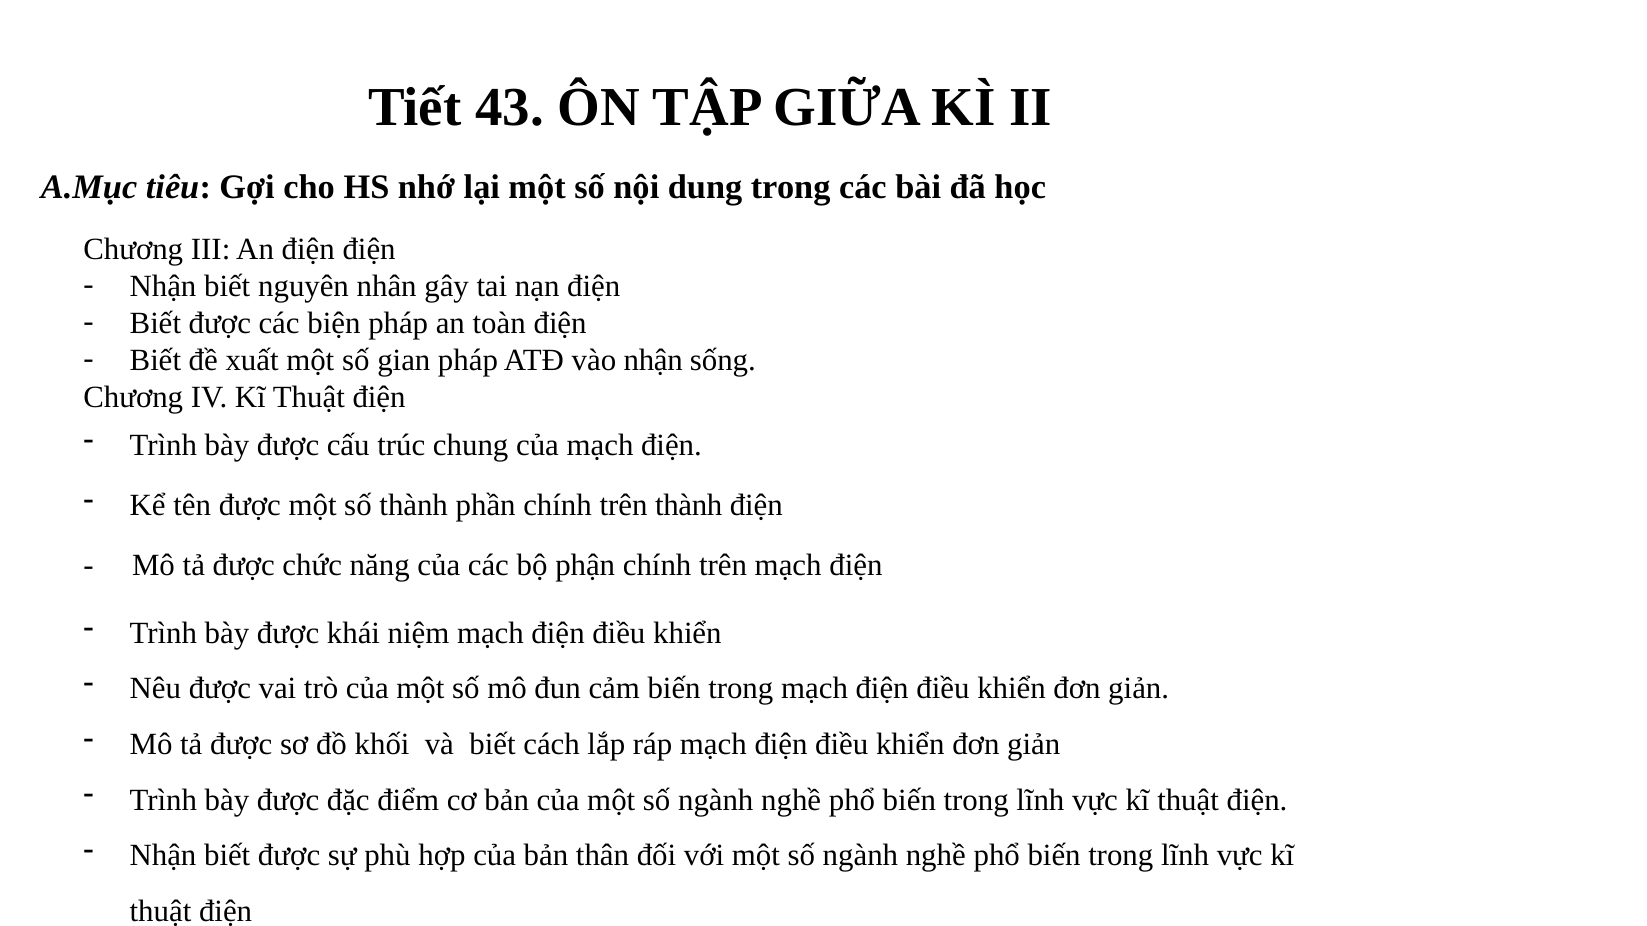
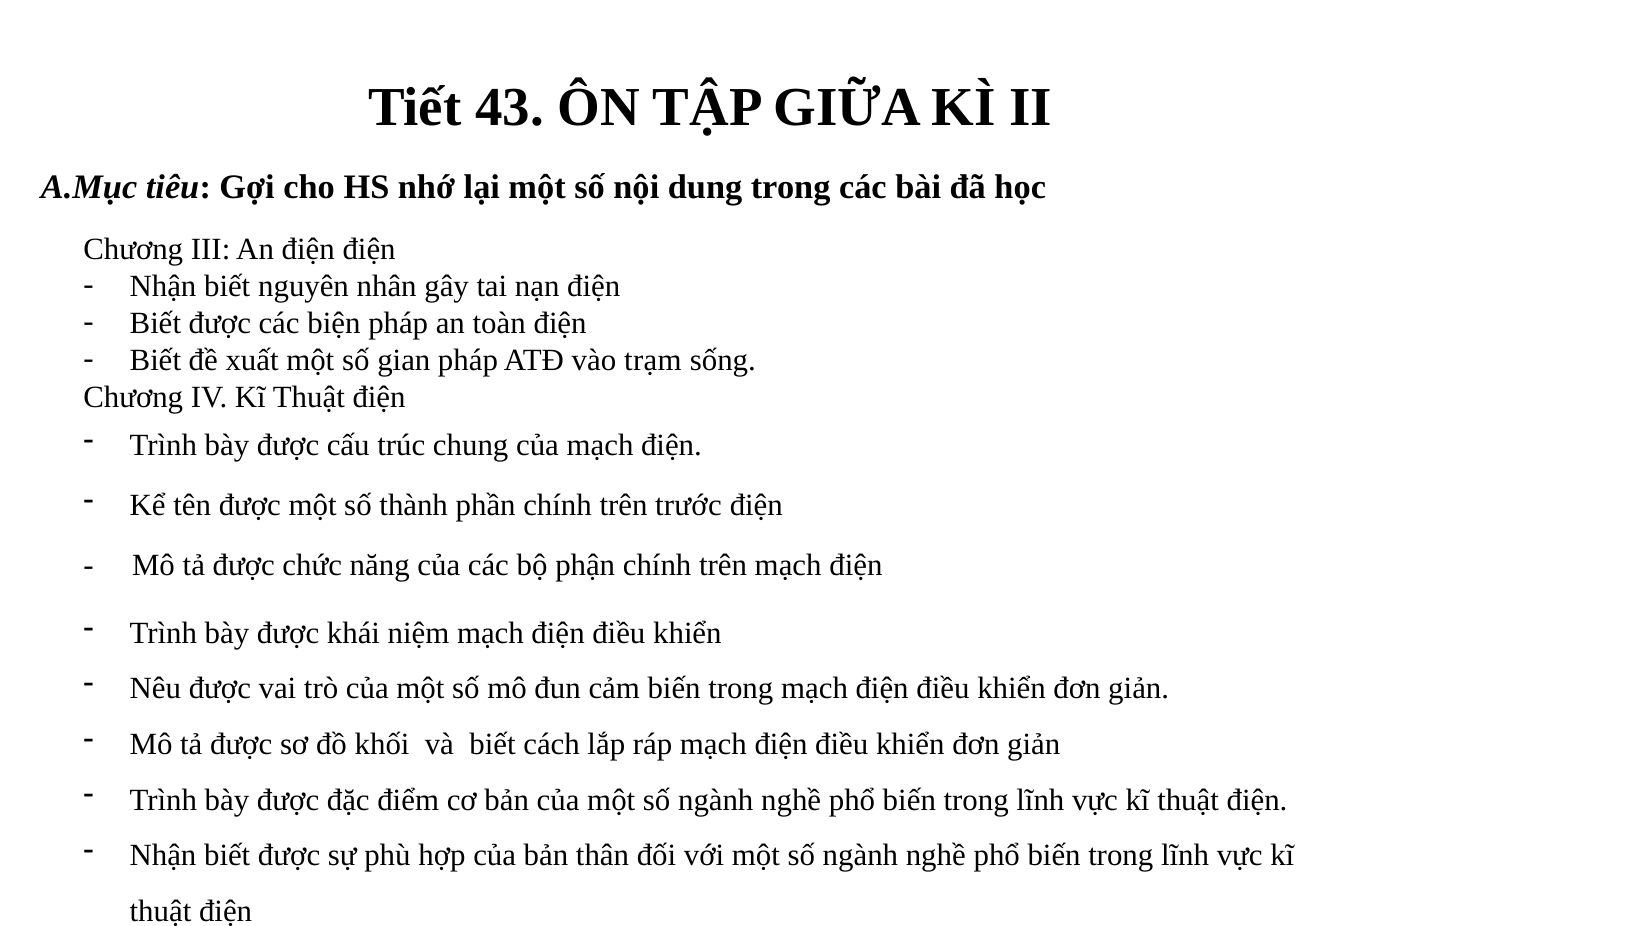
vào nhận: nhận -> trạm
trên thành: thành -> trước
